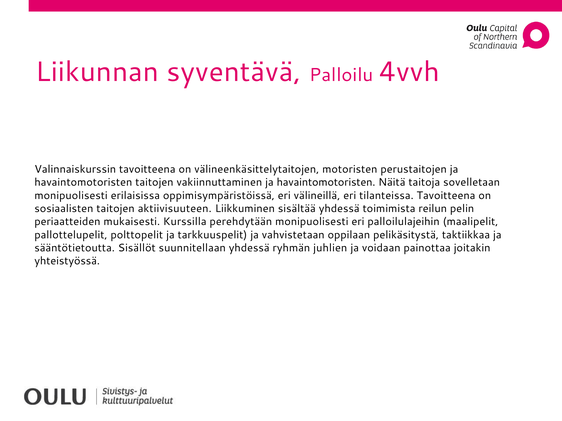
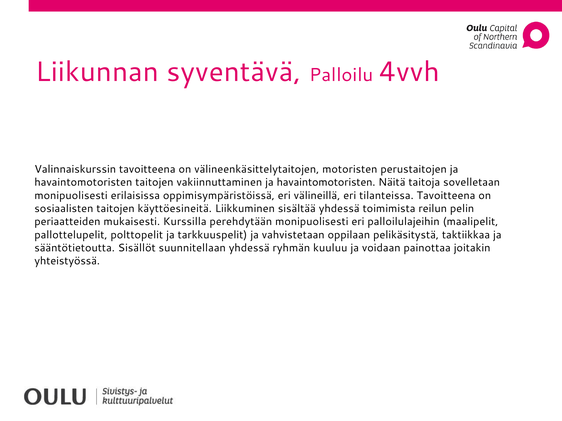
aktiivisuuteen: aktiivisuuteen -> käyttöesineitä
juhlien: juhlien -> kuuluu
